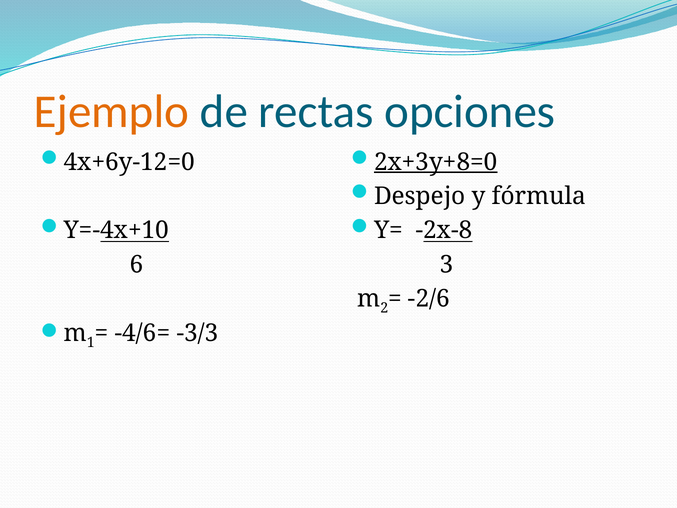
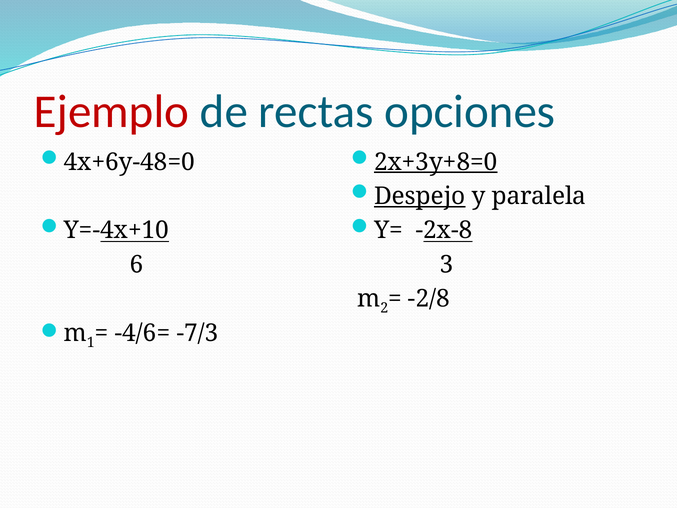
Ejemplo colour: orange -> red
4x+6y-12=0: 4x+6y-12=0 -> 4x+6y-48=0
Despejo underline: none -> present
fórmula: fórmula -> paralela
-2/6: -2/6 -> -2/8
-3/3: -3/3 -> -7/3
